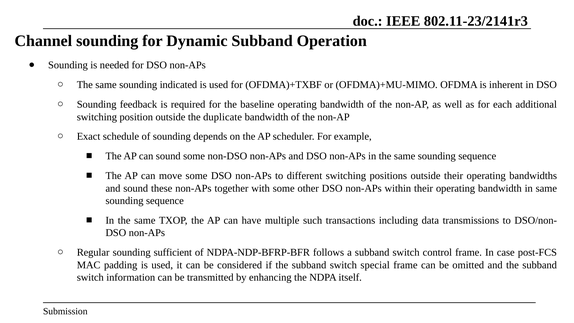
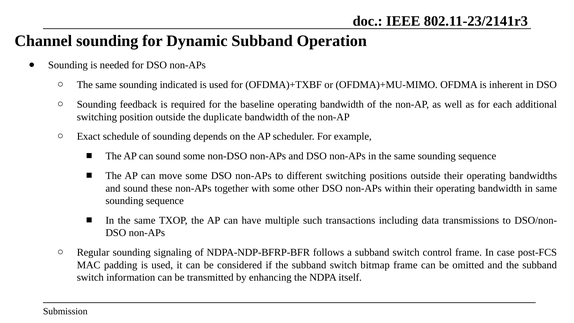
sufficient: sufficient -> signaling
special: special -> bitmap
